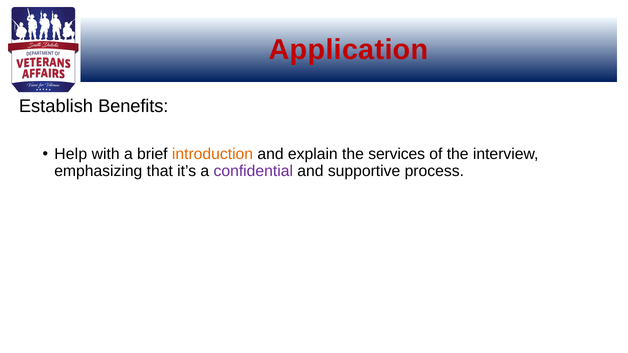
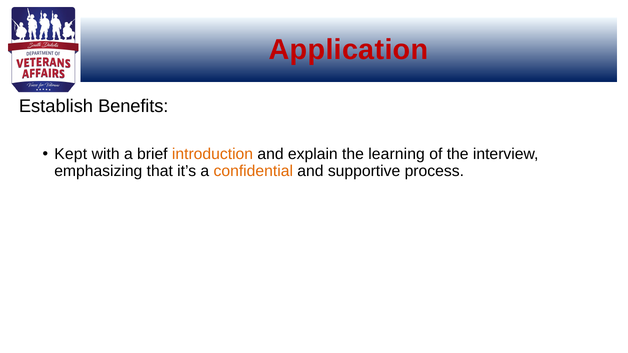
Help: Help -> Kept
services: services -> learning
confidential colour: purple -> orange
